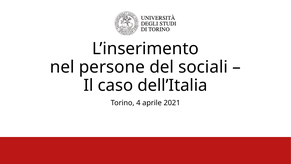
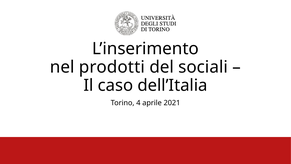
persone: persone -> prodotti
